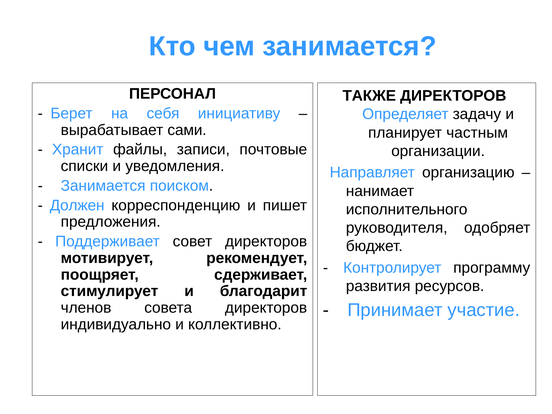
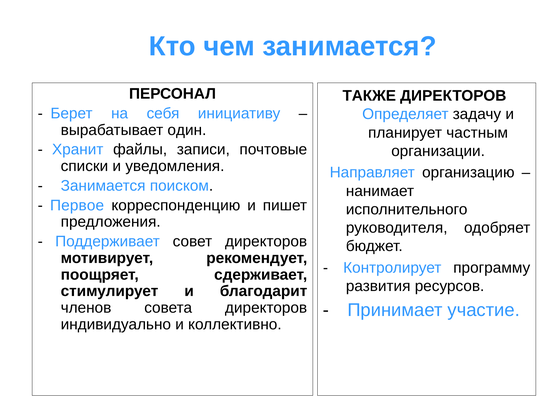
сами: сами -> один
Должен: Должен -> Первое
